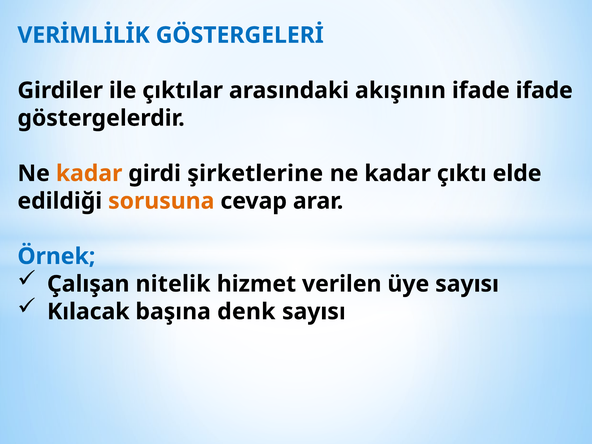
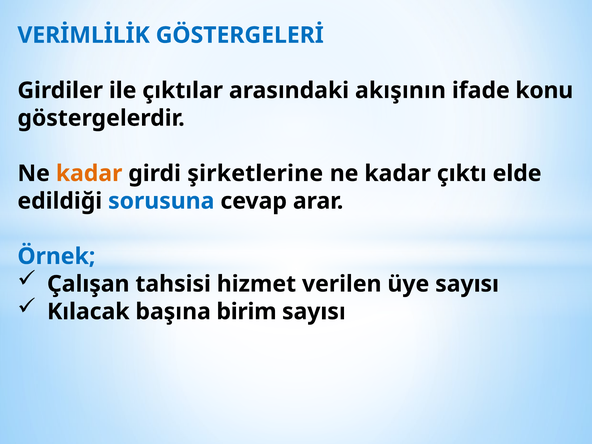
ifade ifade: ifade -> konu
sorusuna colour: orange -> blue
nitelik: nitelik -> tahsisi
denk: denk -> birim
